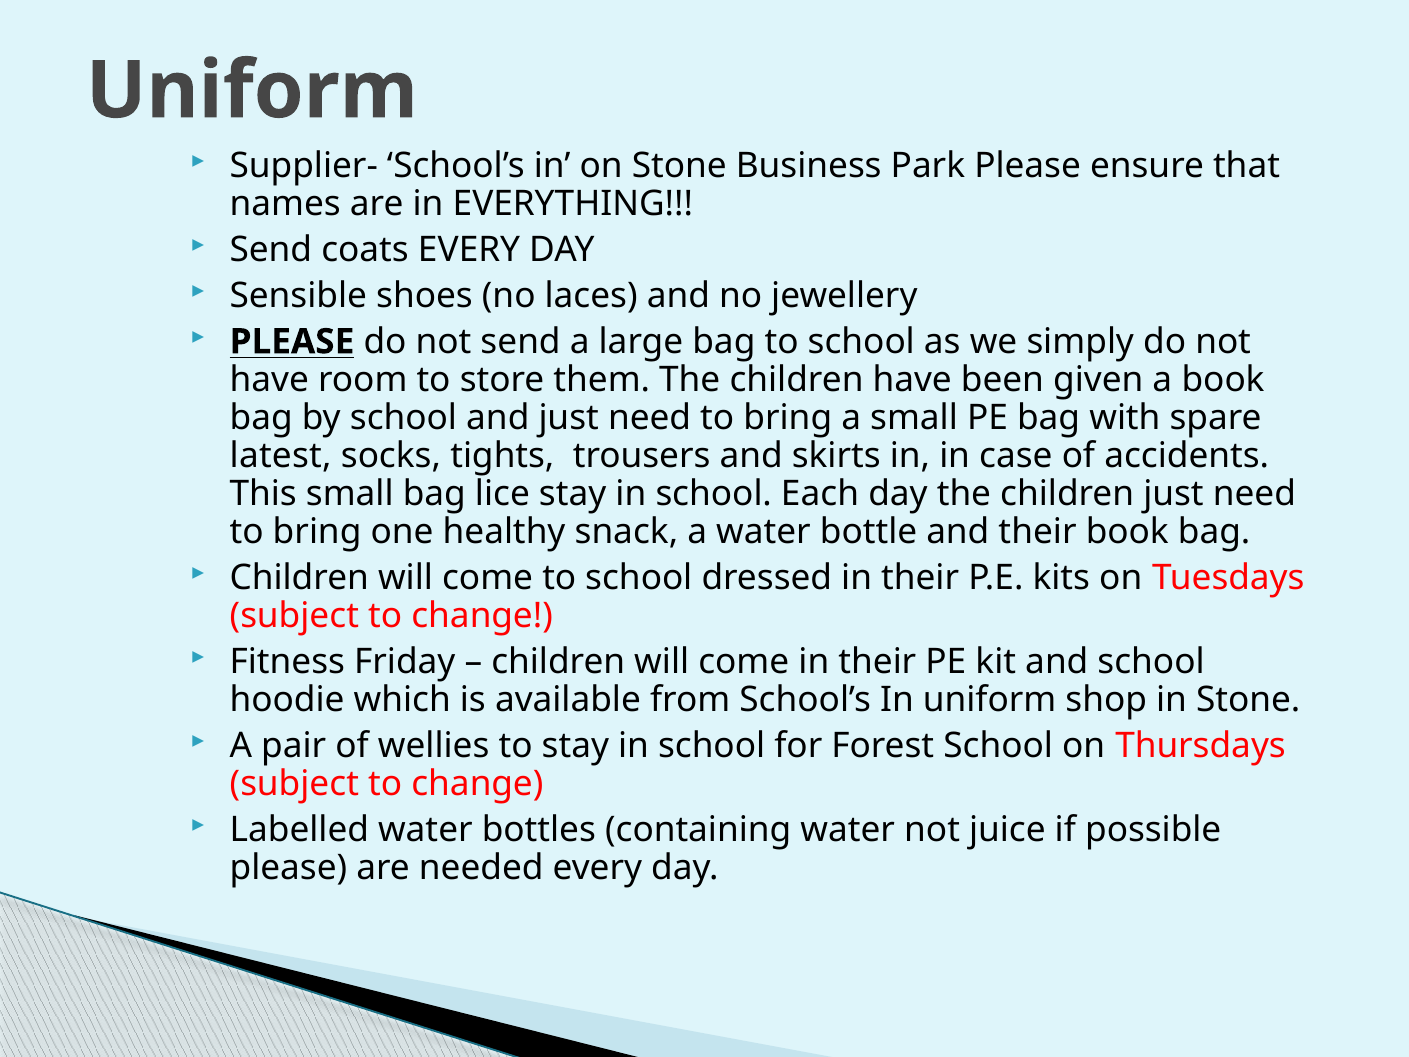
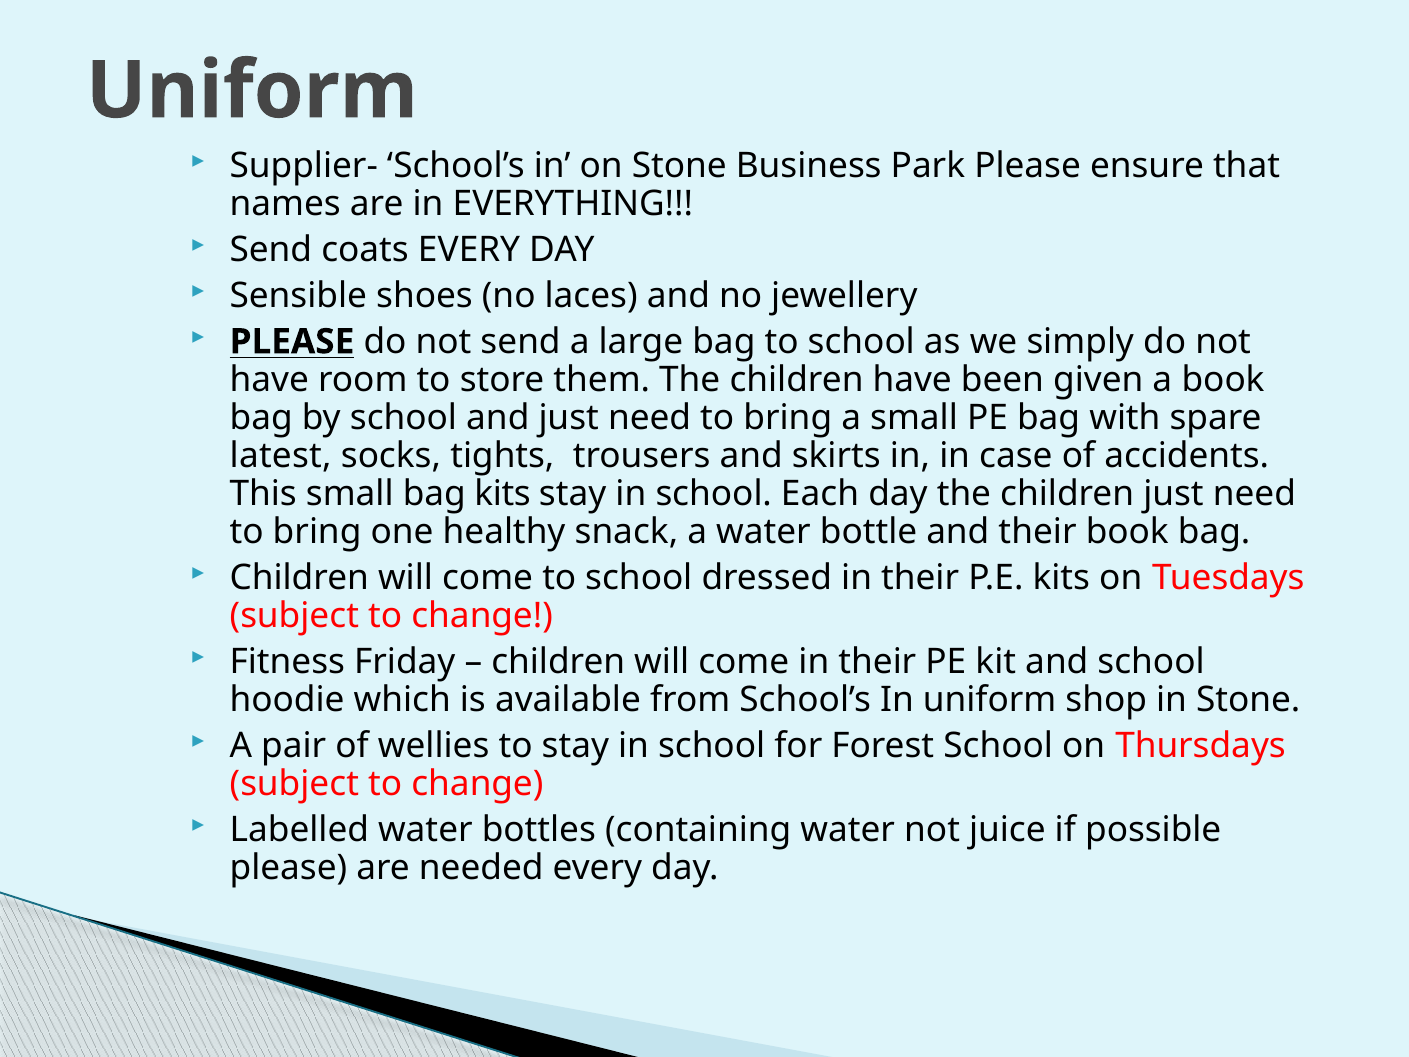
bag lice: lice -> kits
